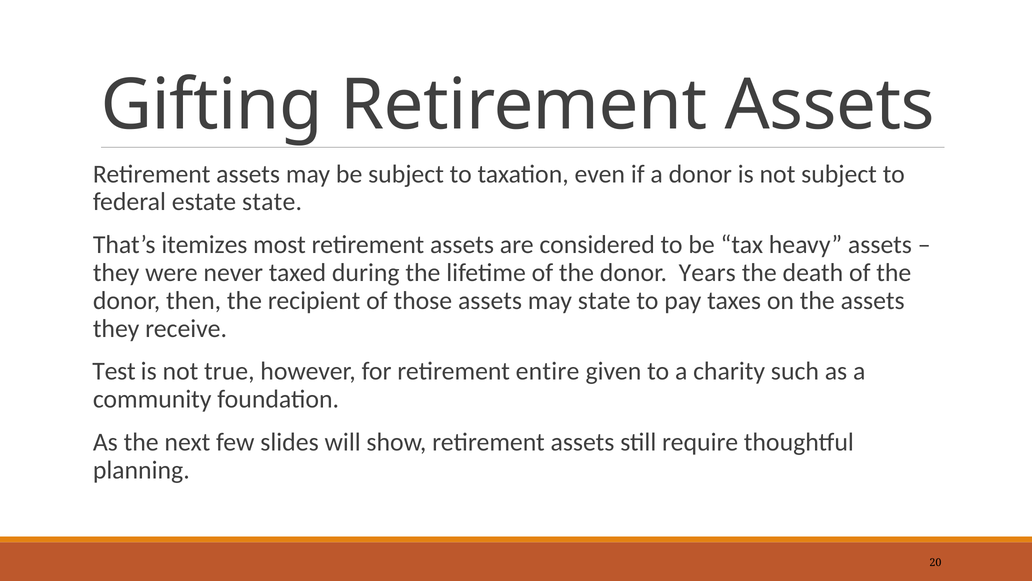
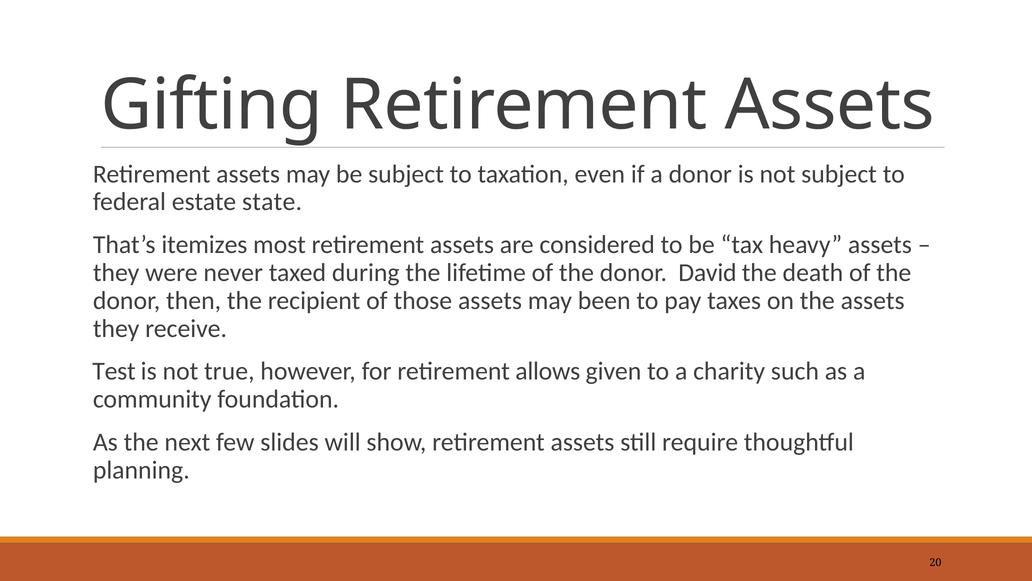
Years: Years -> David
may state: state -> been
entire: entire -> allows
